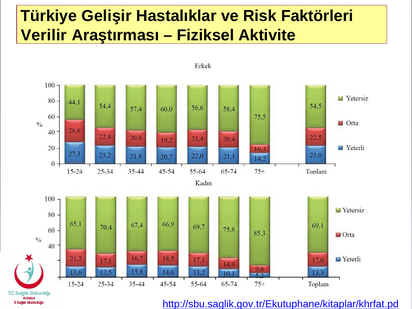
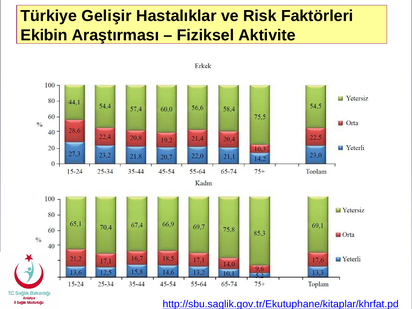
Verilir: Verilir -> Ekibin
